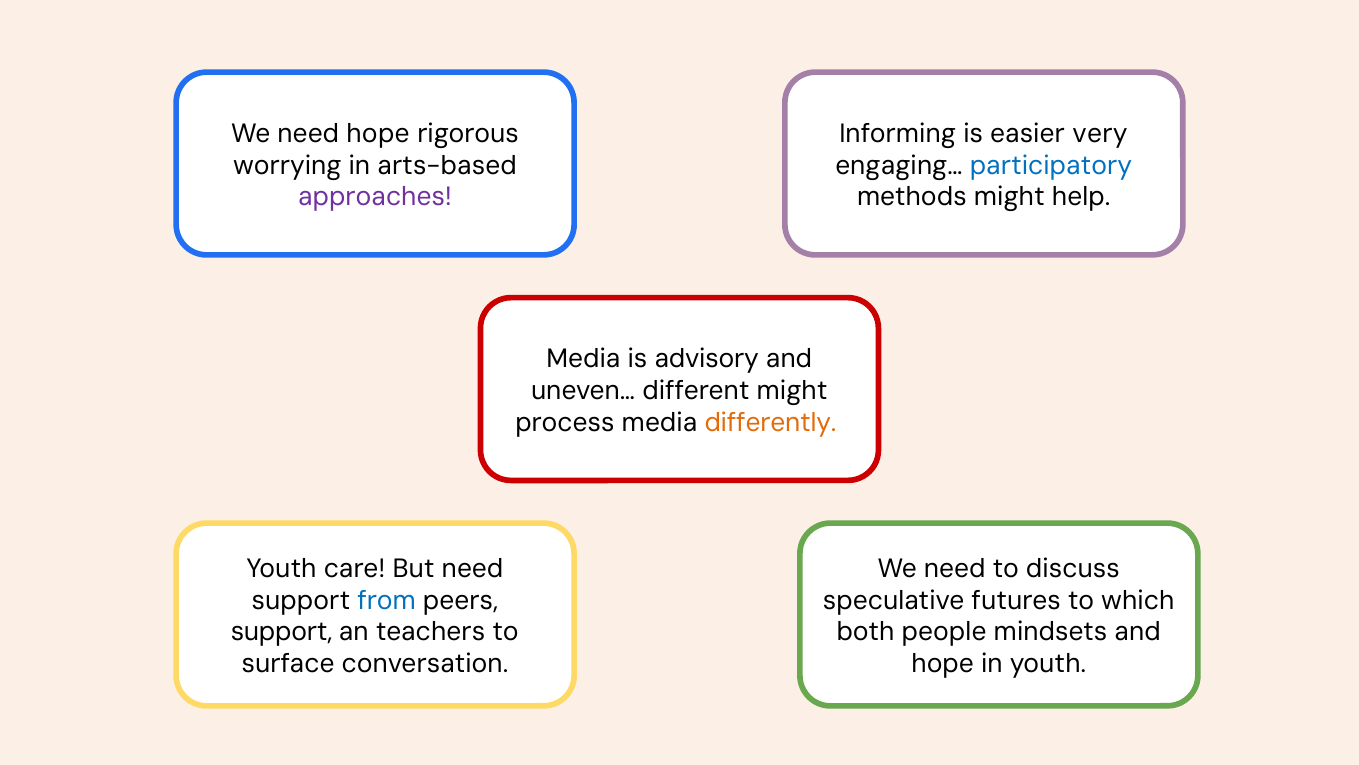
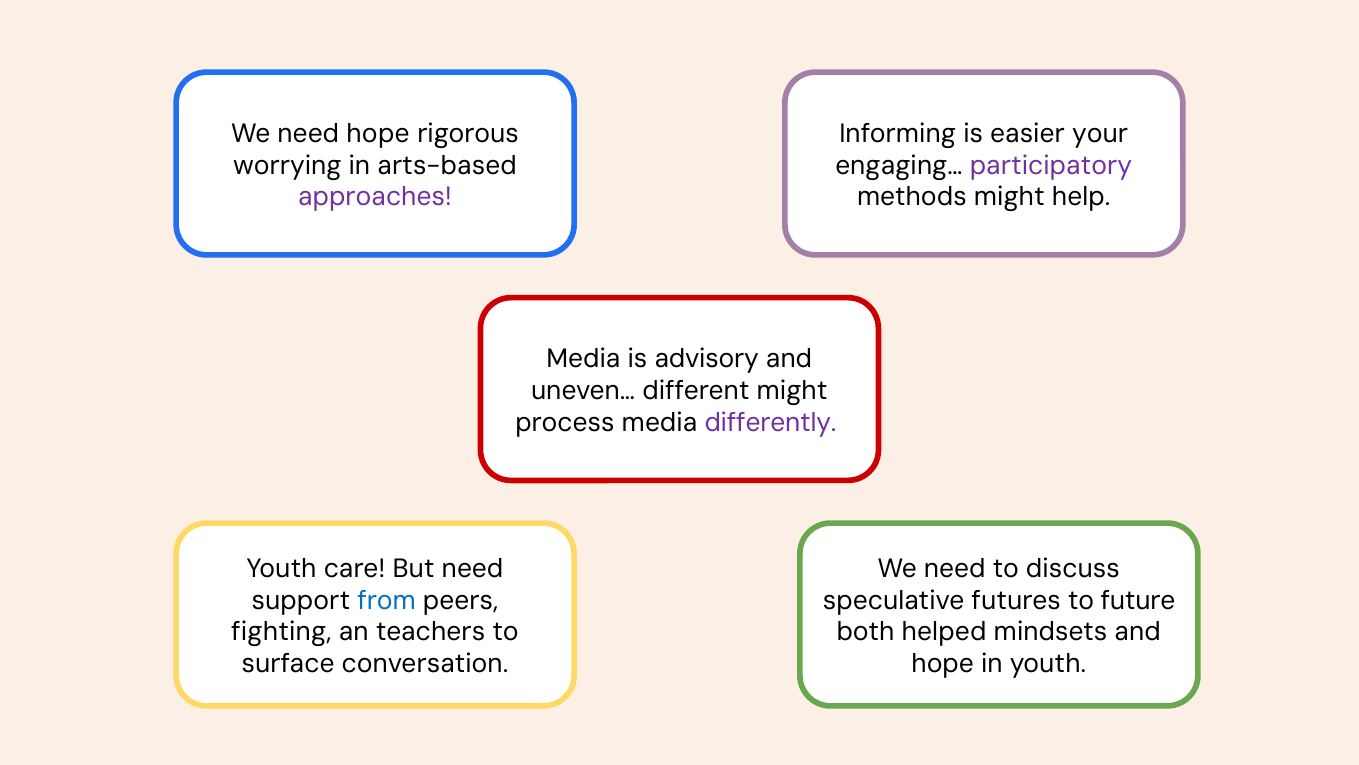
very: very -> your
participatory colour: blue -> purple
differently colour: orange -> purple
which: which -> future
support at (282, 632): support -> fighting
people: people -> helped
